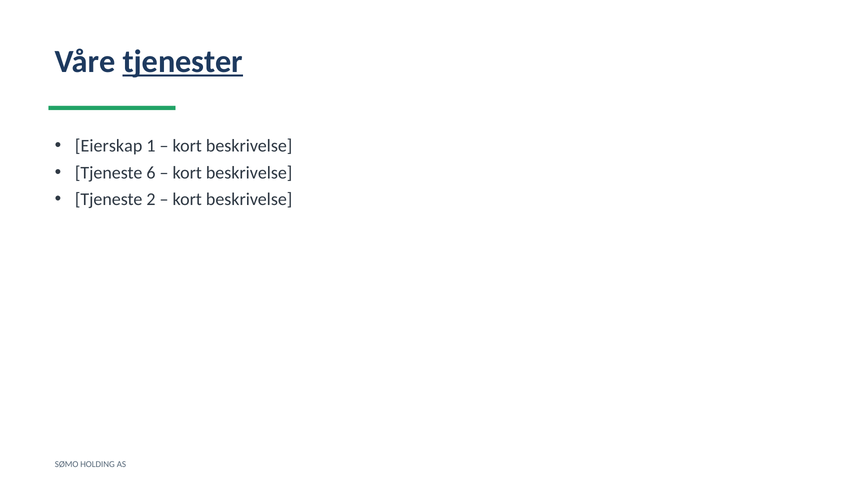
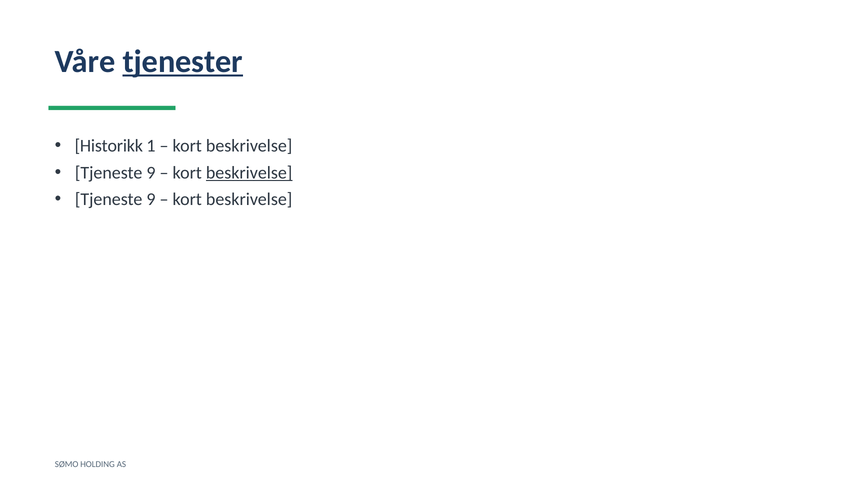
Eierskap: Eierskap -> Historikk
6 at (151, 173): 6 -> 9
beskrivelse at (249, 173) underline: none -> present
2 at (151, 200): 2 -> 9
